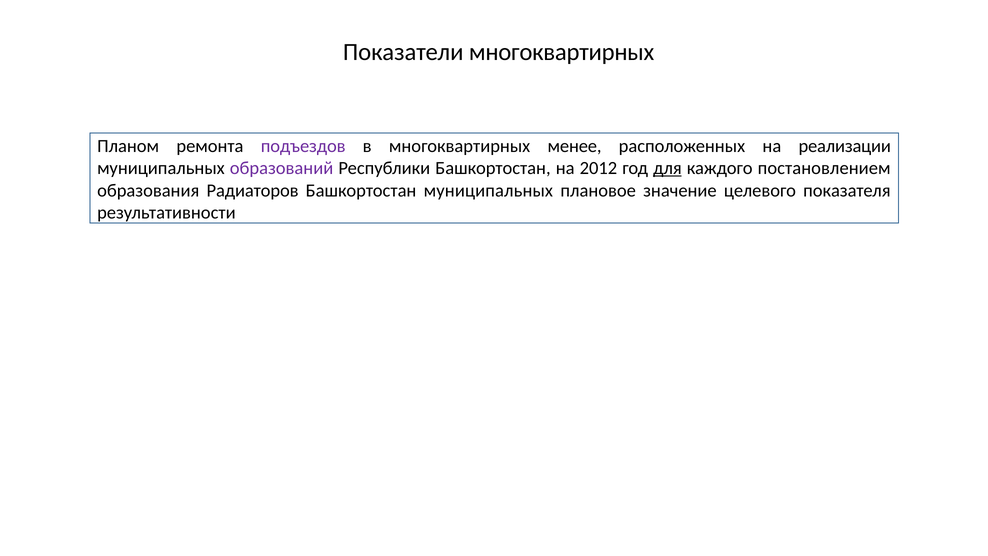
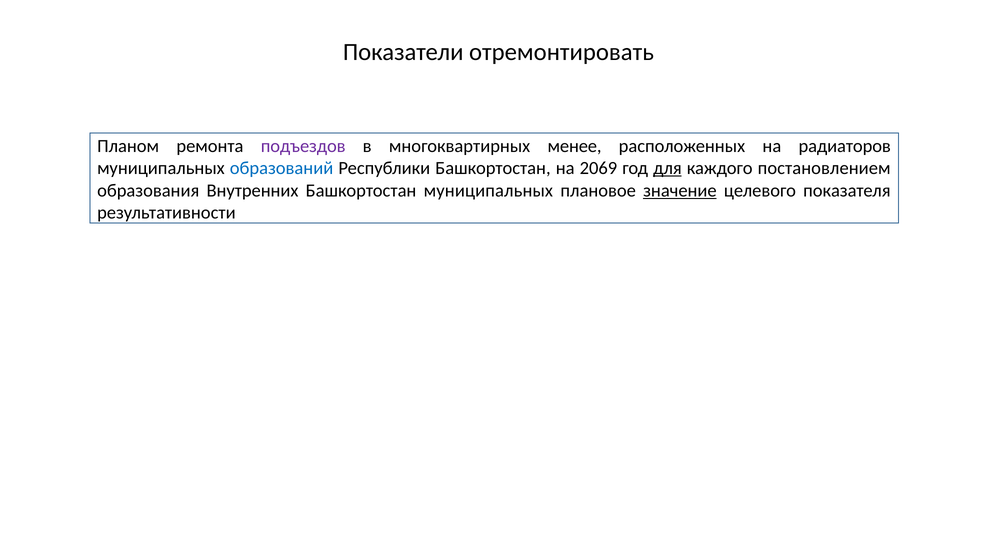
Показатели многоквартирных: многоквартирных -> отремонтировать
реализации: реализации -> радиаторов
образований colour: purple -> blue
2012: 2012 -> 2069
Радиаторов: Радиаторов -> Внутренних
значение underline: none -> present
